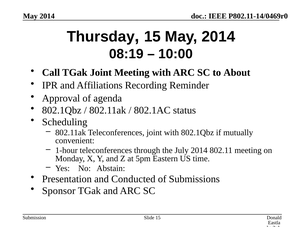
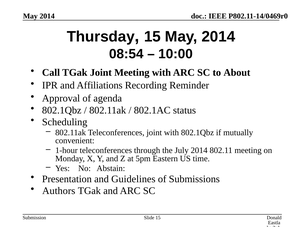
08:19: 08:19 -> 08:54
Conducted: Conducted -> Guidelines
Sponsor: Sponsor -> Authors
